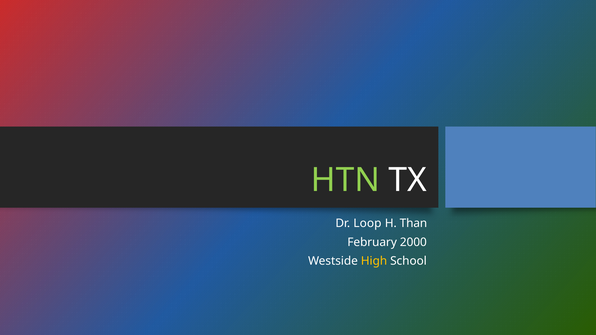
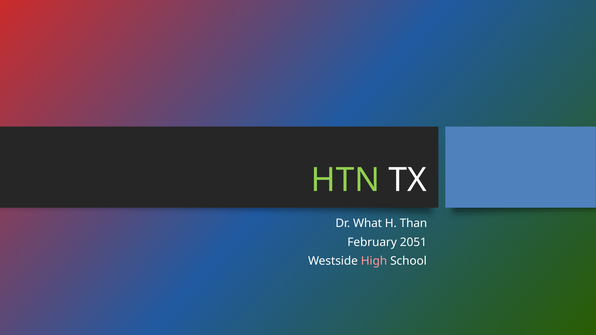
Loop: Loop -> What
2000: 2000 -> 2051
High colour: yellow -> pink
